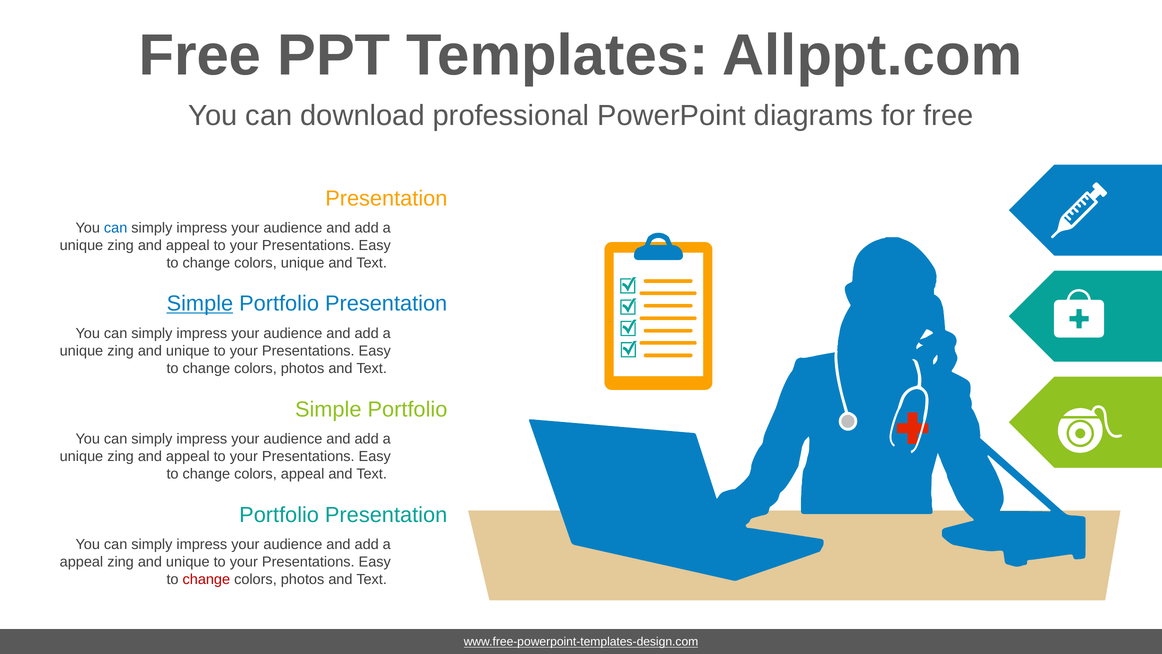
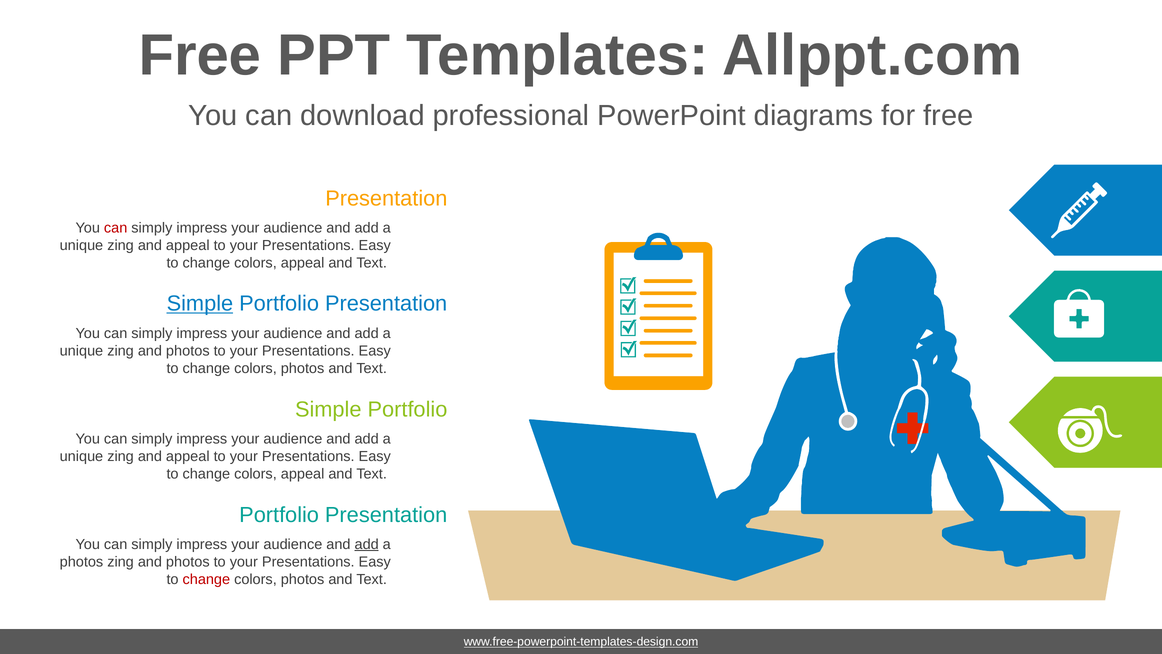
can at (116, 228) colour: blue -> red
unique at (303, 263): unique -> appeal
unique zing and unique: unique -> photos
add at (367, 544) underline: none -> present
appeal at (81, 562): appeal -> photos
unique at (188, 562): unique -> photos
